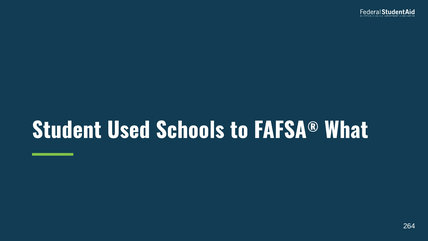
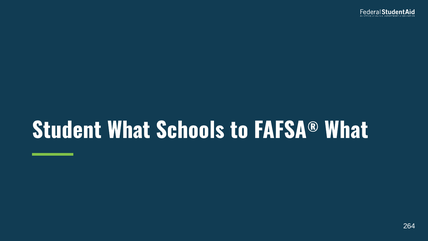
Student Used: Used -> What
